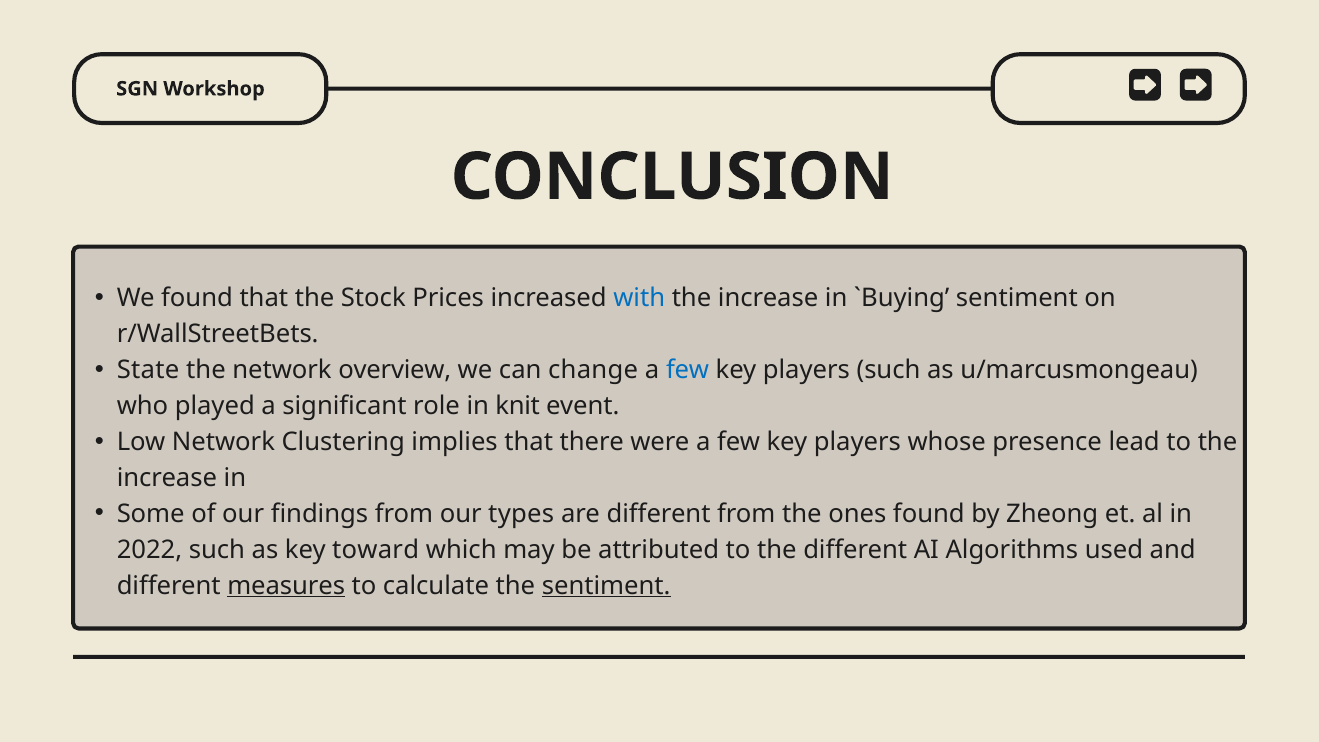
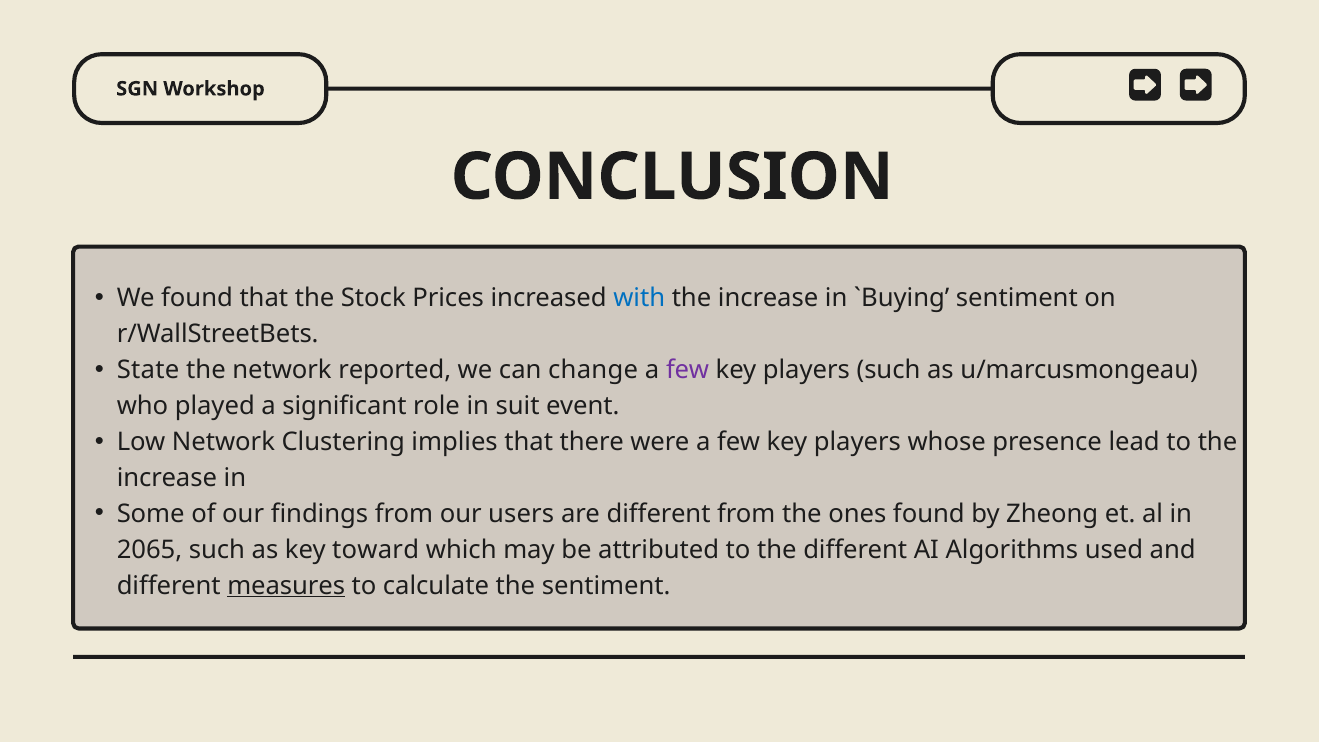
overview: overview -> reported
few at (688, 370) colour: blue -> purple
knit: knit -> suit
types: types -> users
2022: 2022 -> 2065
sentiment at (606, 586) underline: present -> none
